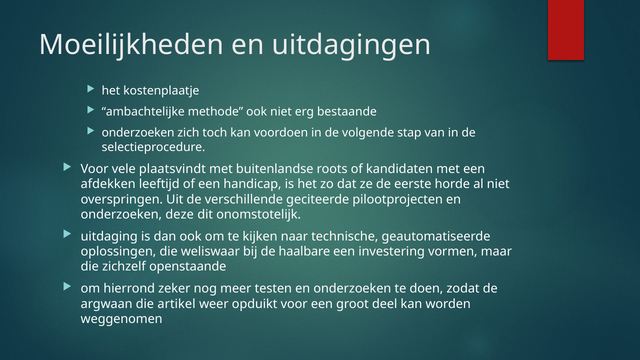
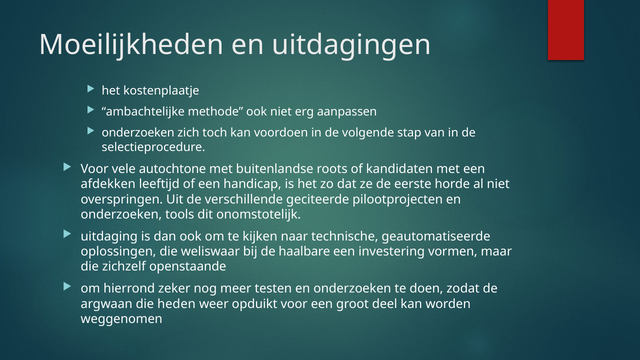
bestaande: bestaande -> aanpassen
plaatsvindt: plaatsvindt -> autochtone
deze: deze -> tools
artikel: artikel -> heden
